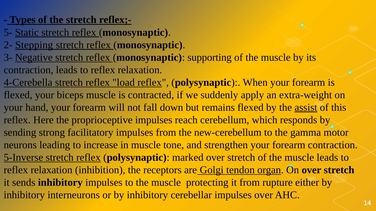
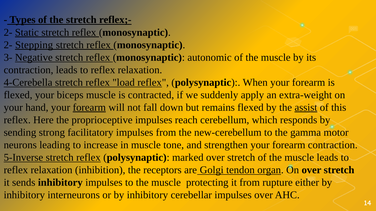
5- at (8, 32): 5- -> 2-
supporting: supporting -> autonomic
forearm at (89, 108) underline: none -> present
